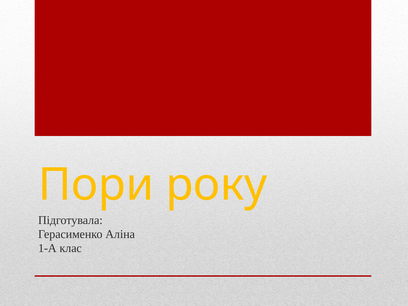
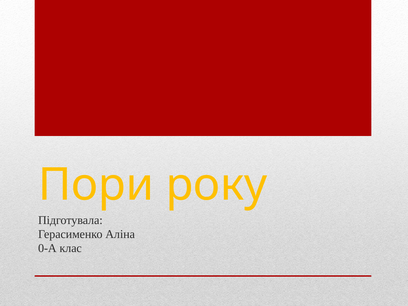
1-А: 1-А -> 0-А
